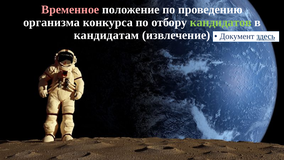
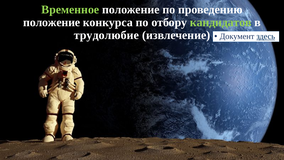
Временное colour: pink -> light green
организма at (52, 22): организма -> положение
кандидатам: кандидатам -> трудолюбие
